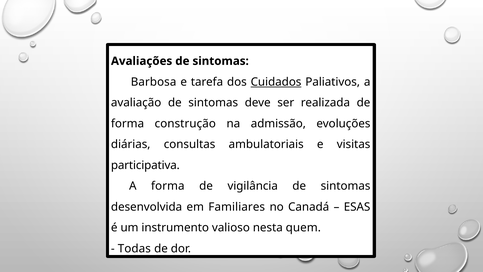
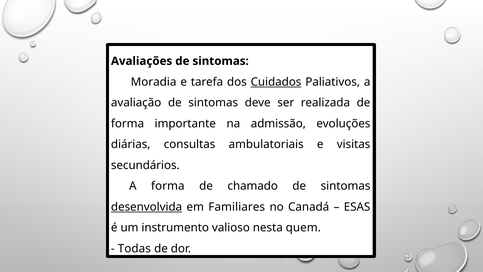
Barbosa: Barbosa -> Moradia
construção: construção -> importante
participativa: participativa -> secundários
vigilância: vigilância -> chamado
desenvolvida underline: none -> present
